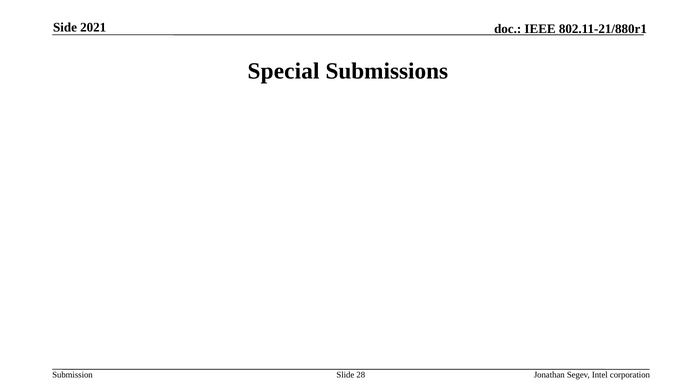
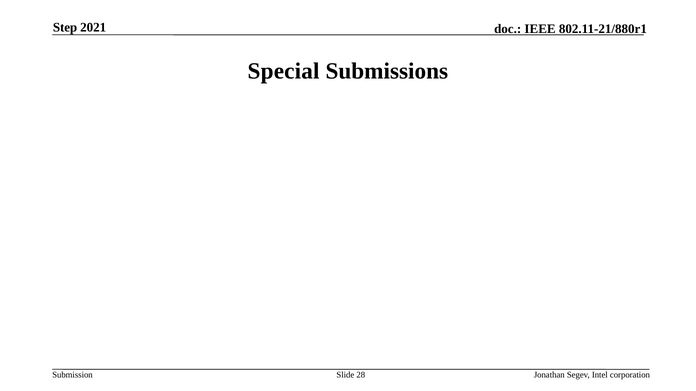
Side: Side -> Step
